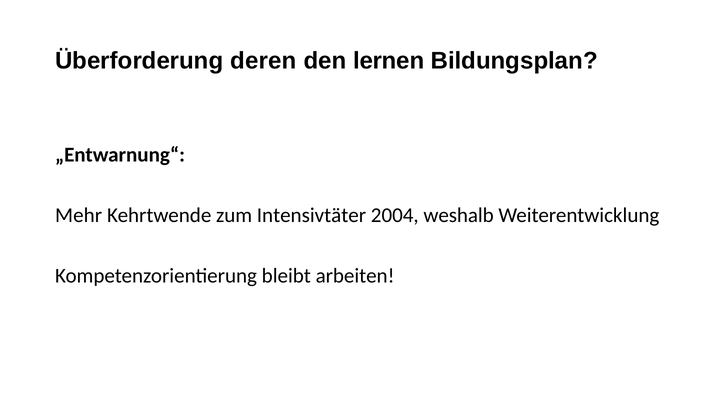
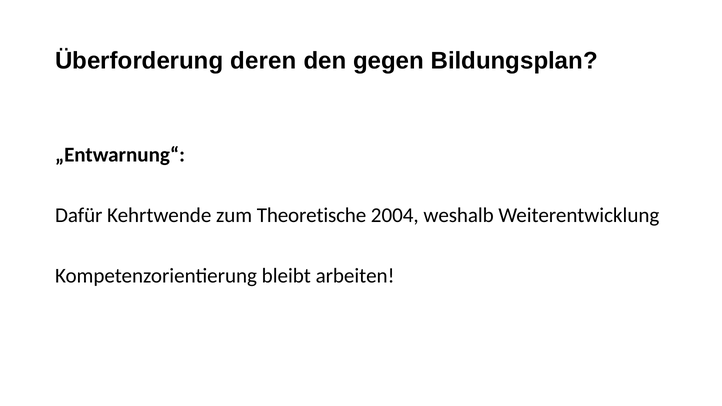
lernen: lernen -> gegen
Mehr: Mehr -> Dafür
Intensivtäter: Intensivtäter -> Theoretische
